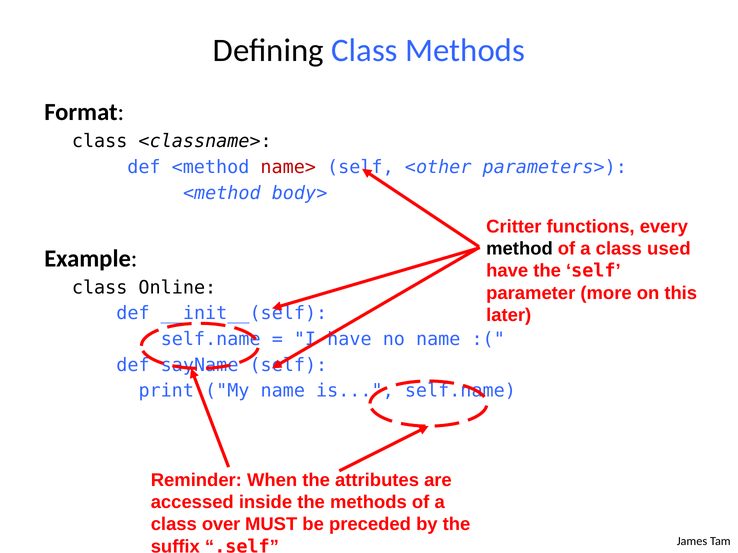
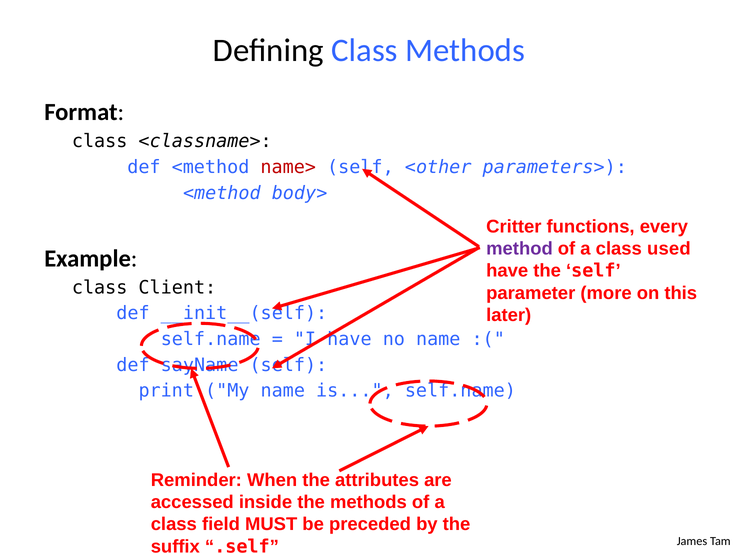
method colour: black -> purple
Online: Online -> Client
over: over -> field
